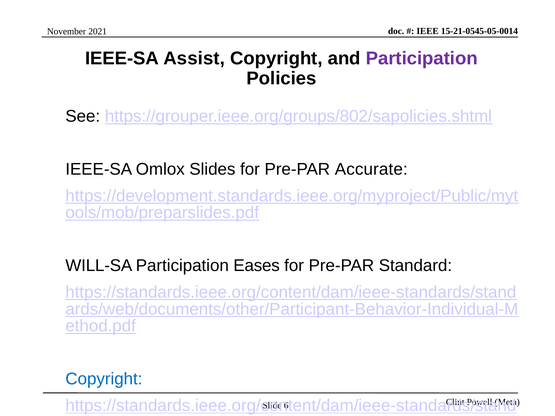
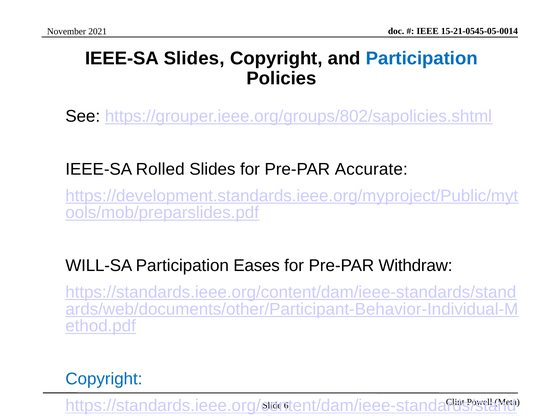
IEEE-SA Assist: Assist -> Slides
Participation at (422, 58) colour: purple -> blue
Omlox: Omlox -> Rolled
Standard: Standard -> Withdraw
